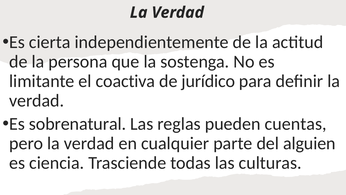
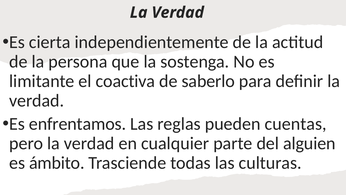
jurídico: jurídico -> saberlo
sobrenatural: sobrenatural -> enfrentamos
ciencia: ciencia -> ámbito
